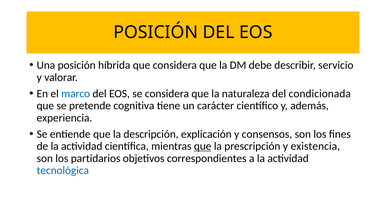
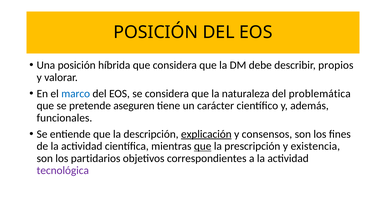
servicio: servicio -> propios
condicionada: condicionada -> problemática
cognitiva: cognitiva -> aseguren
experiencia: experiencia -> funcionales
explicación underline: none -> present
tecnológica colour: blue -> purple
